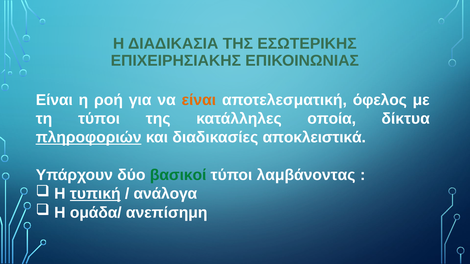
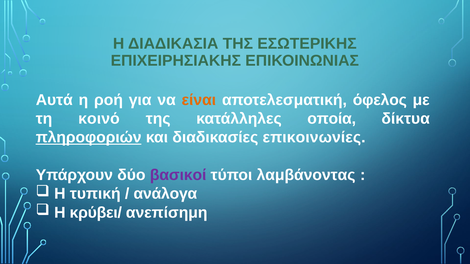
Είναι at (54, 100): Είναι -> Αυτά
τη τύποι: τύποι -> κοινό
αποκλειστικά: αποκλειστικά -> επικοινωνίες
βασικοί colour: green -> purple
τυπική underline: present -> none
ομάδα/: ομάδα/ -> κρύβει/
